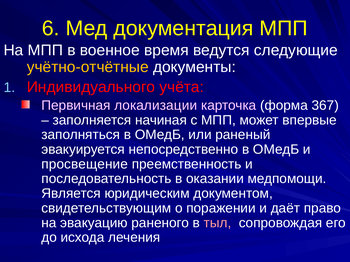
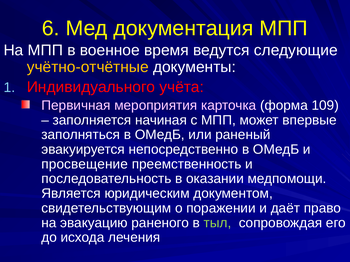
локализации: локализации -> мероприятия
367: 367 -> 109
тыл colour: pink -> light green
